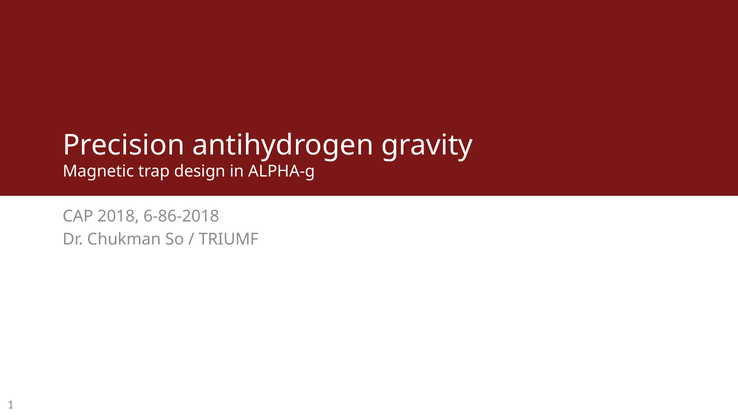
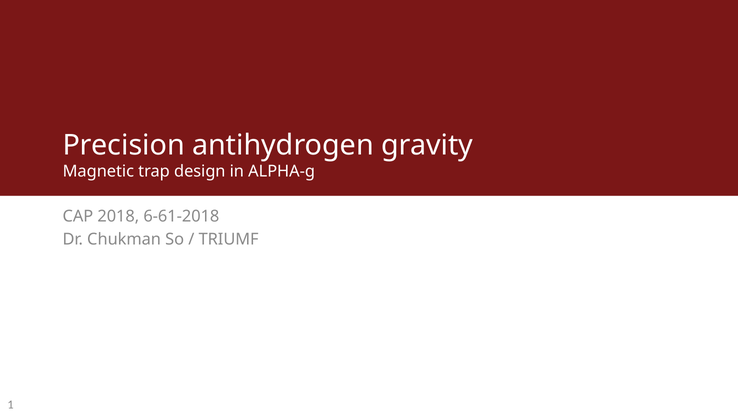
6-86-2018: 6-86-2018 -> 6-61-2018
